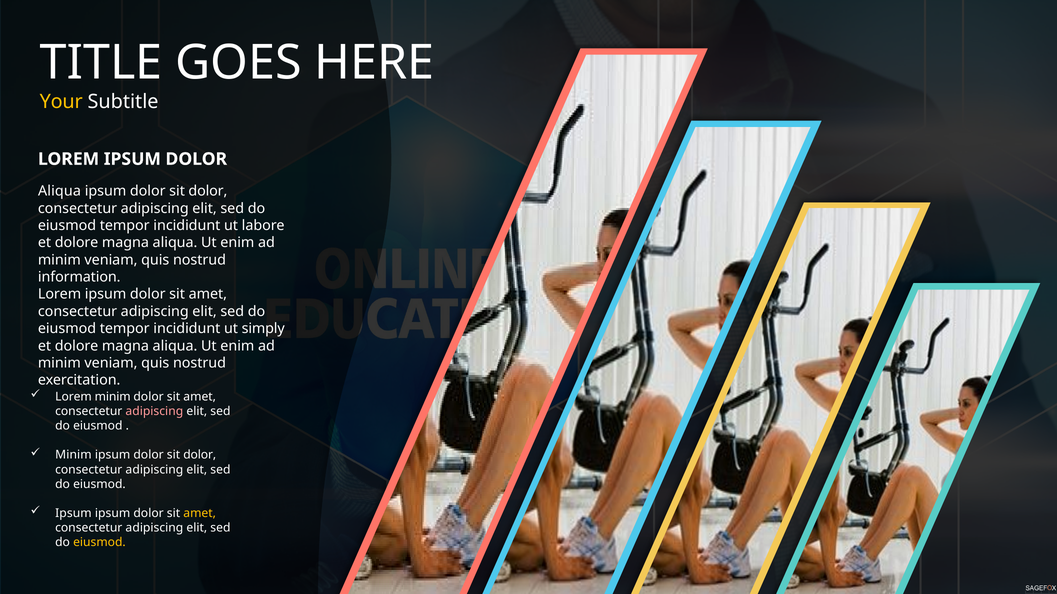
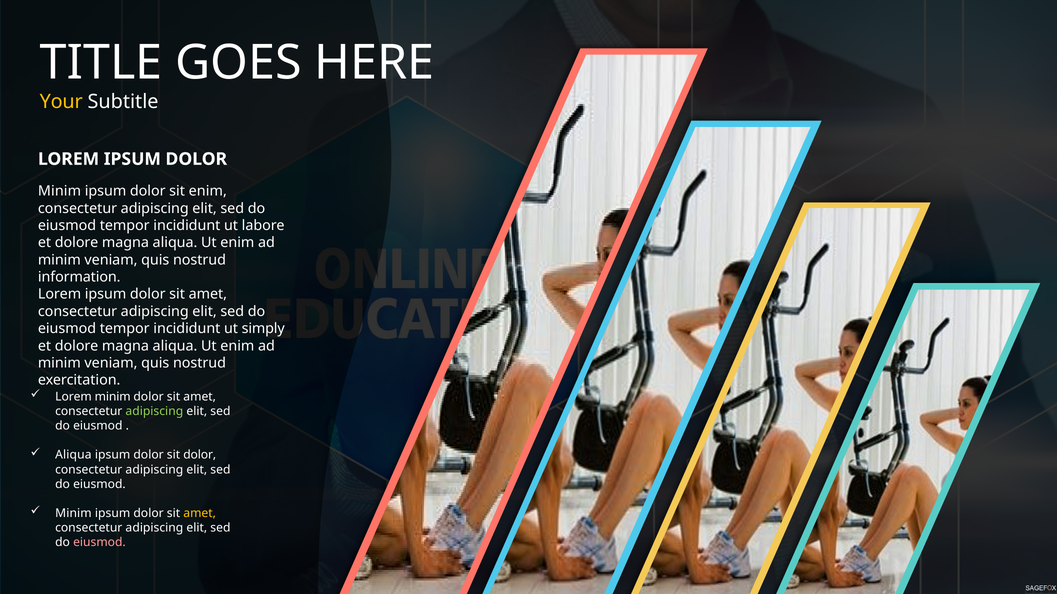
Aliqua at (59, 191): Aliqua -> Minim
dolor at (208, 191): dolor -> enim
adipiscing at (154, 412) colour: pink -> light green
Minim at (73, 455): Minim -> Aliqua
Ipsum at (73, 514): Ipsum -> Minim
eiusmod at (99, 543) colour: yellow -> pink
